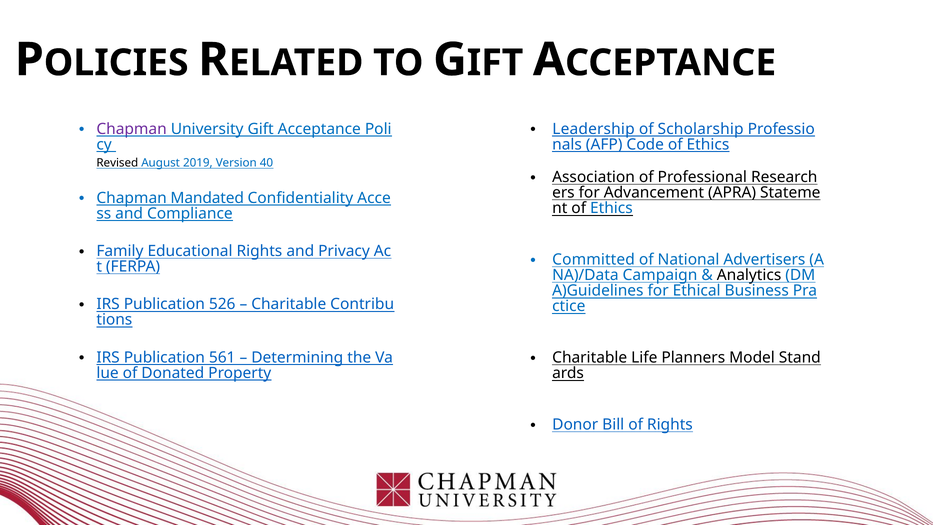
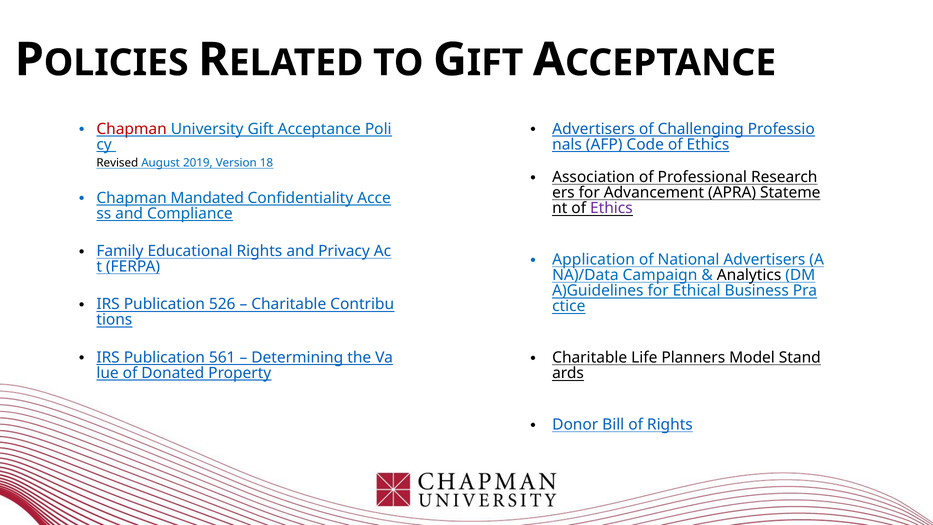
Chapman at (132, 129) colour: purple -> red
Leadership at (594, 129): Leadership -> Advertisers
Scholarship: Scholarship -> Challenging
40: 40 -> 18
Ethics at (611, 208) colour: blue -> purple
Committed: Committed -> Application
